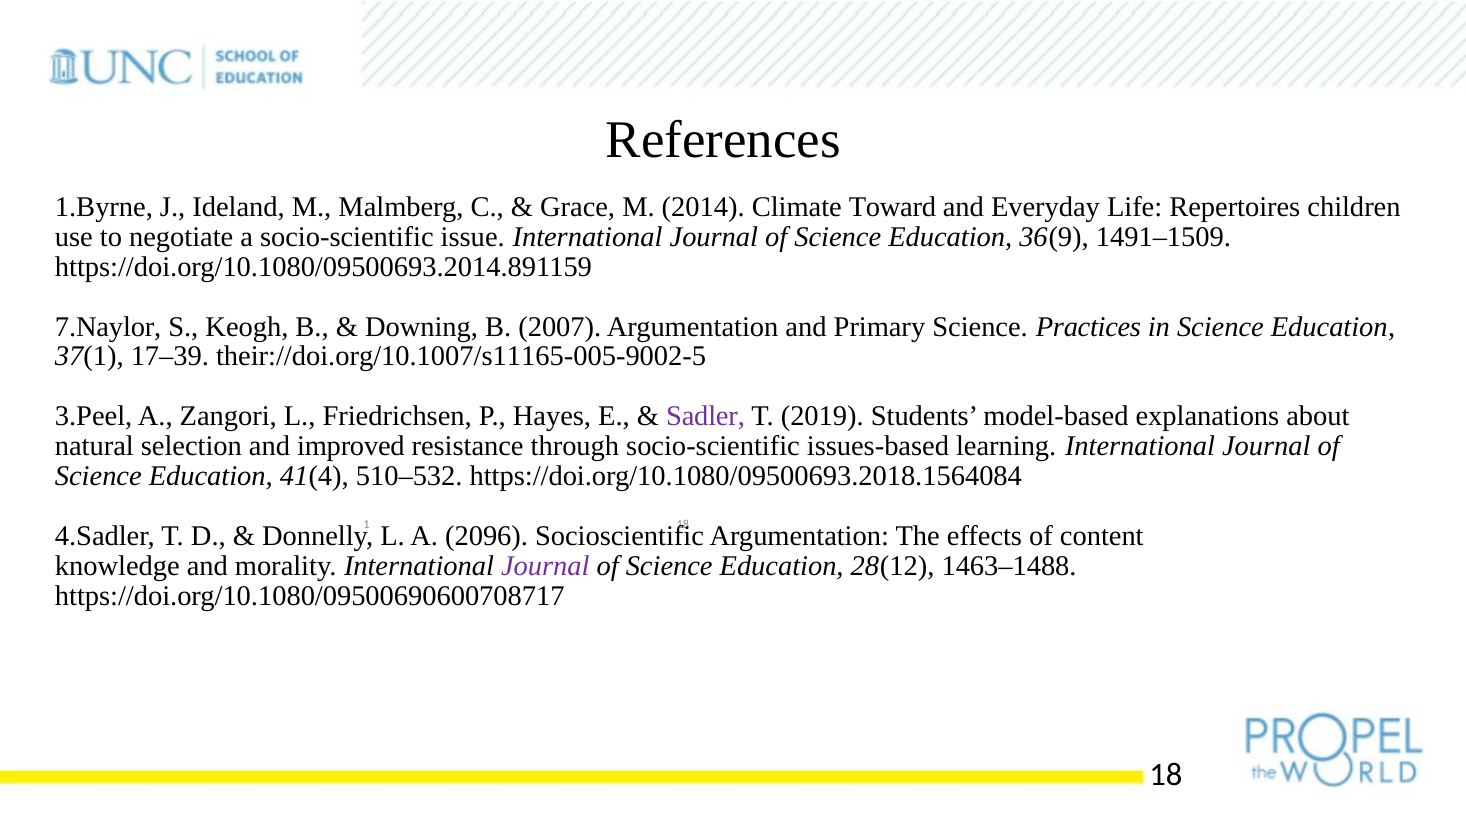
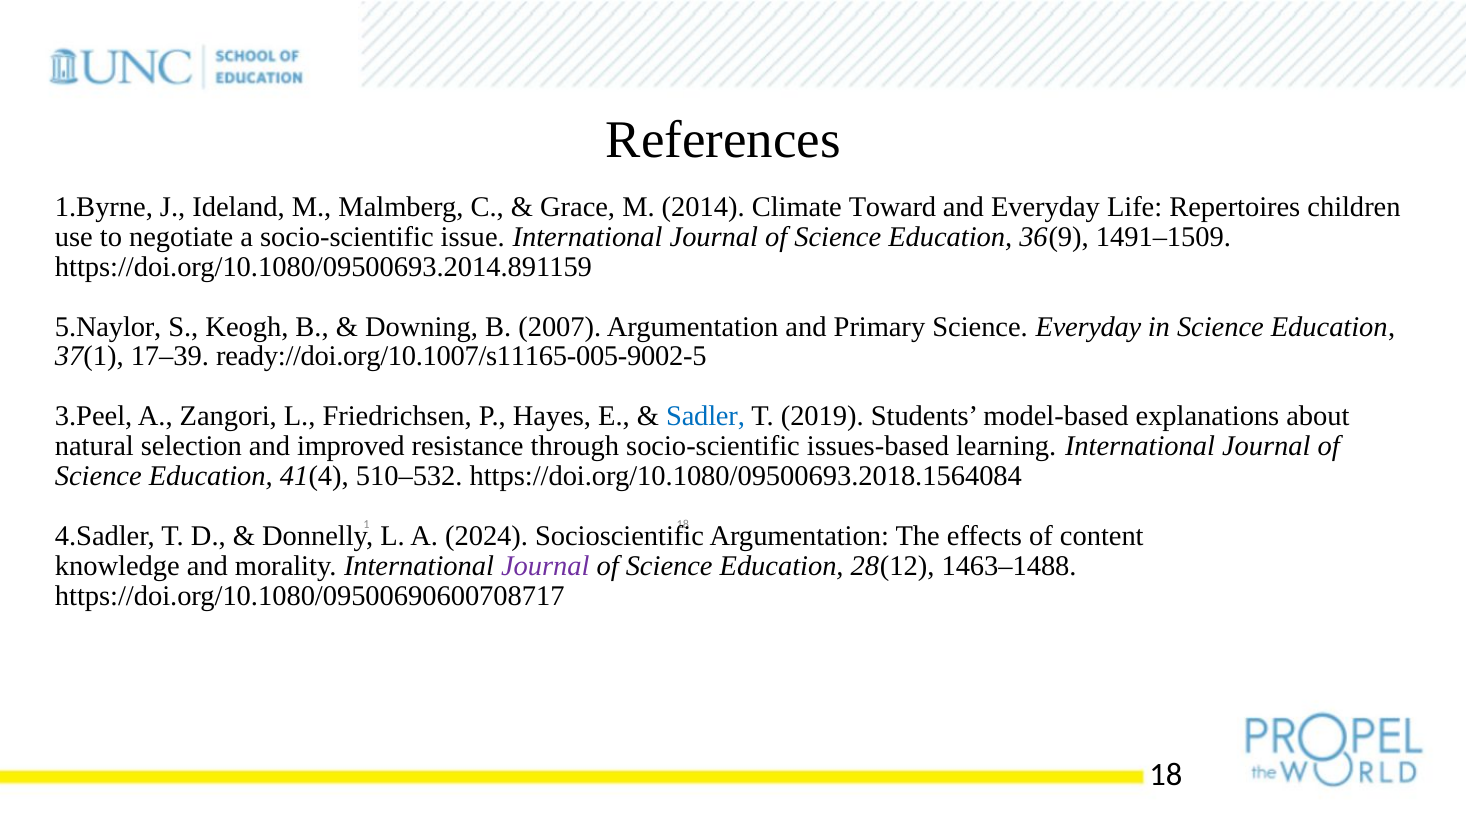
7.Naylor: 7.Naylor -> 5.Naylor
Science Practices: Practices -> Everyday
their://doi.org/10.1007/s11165-005-9002-5: their://doi.org/10.1007/s11165-005-9002-5 -> ready://doi.org/10.1007/s11165-005-9002-5
Sadler colour: purple -> blue
2096: 2096 -> 2024
